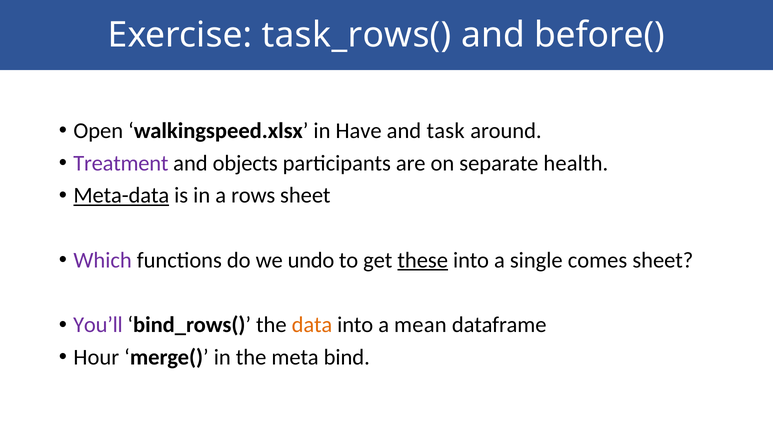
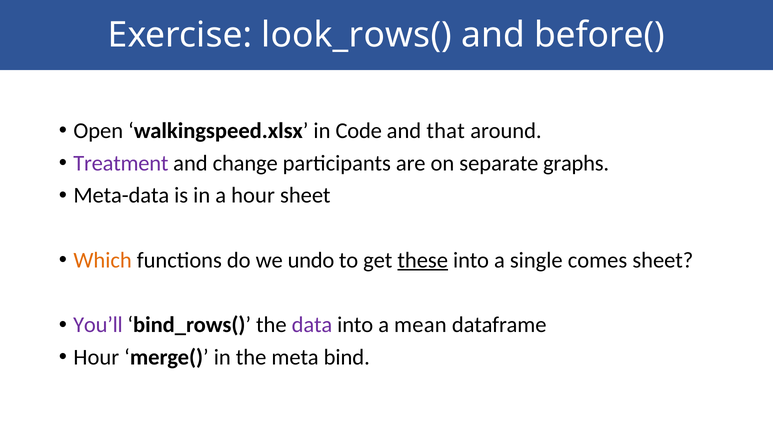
task_rows(: task_rows( -> look_rows(
Have: Have -> Code
task: task -> that
objects: objects -> change
health: health -> graphs
Meta-data underline: present -> none
a rows: rows -> hour
Which colour: purple -> orange
data colour: orange -> purple
